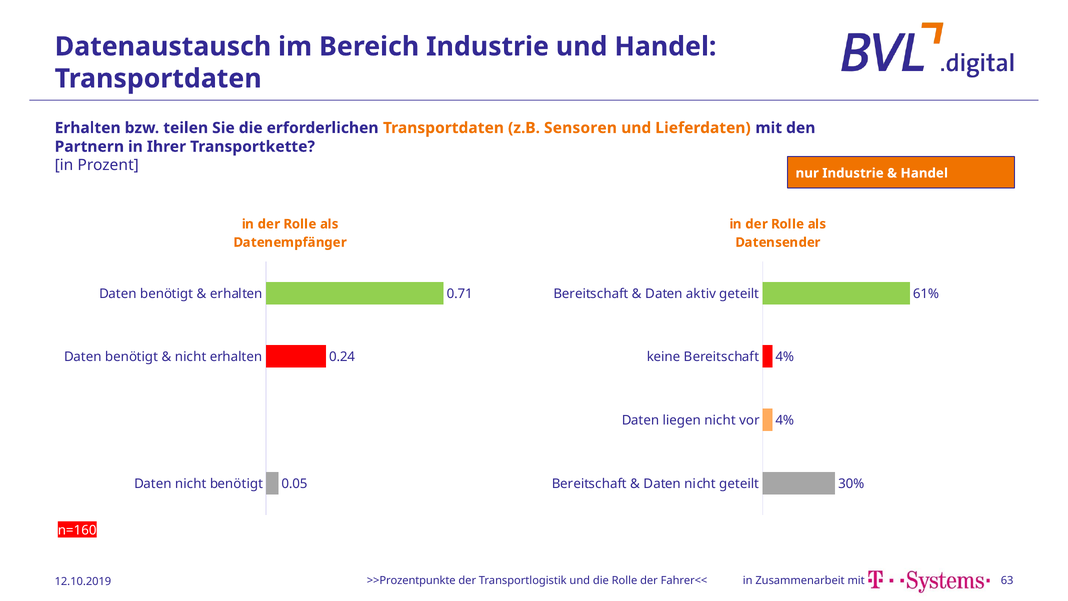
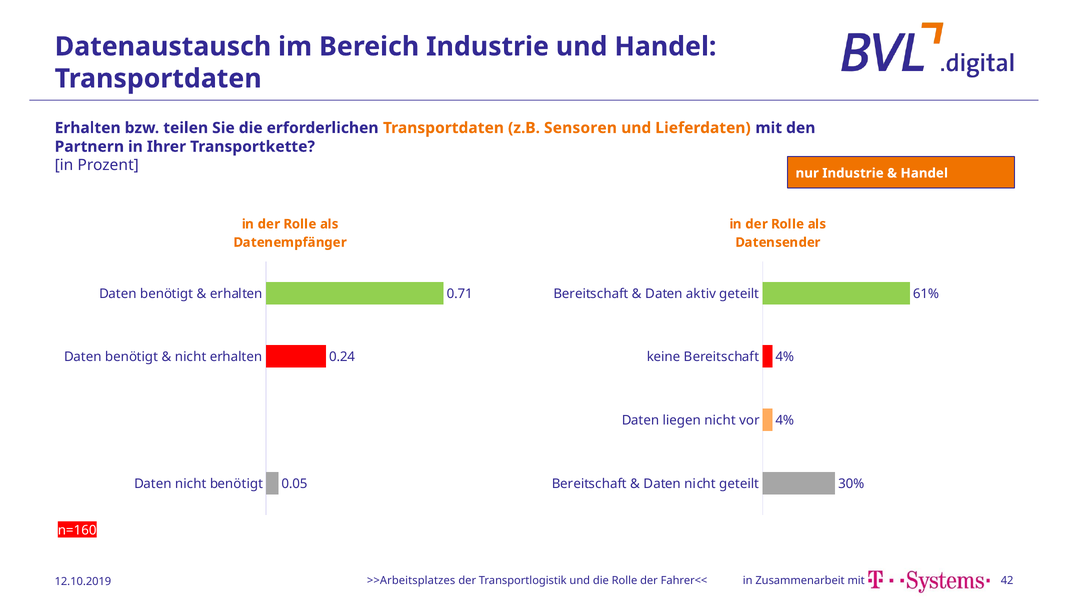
>>Prozentpunkte: >>Prozentpunkte -> >>Arbeitsplatzes
63: 63 -> 42
